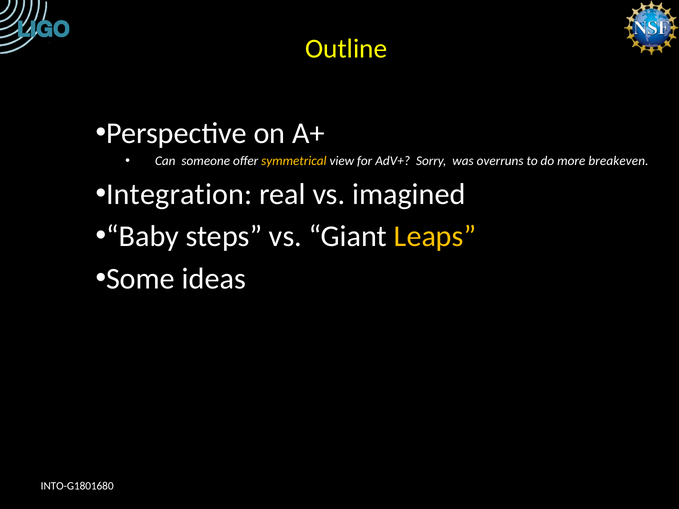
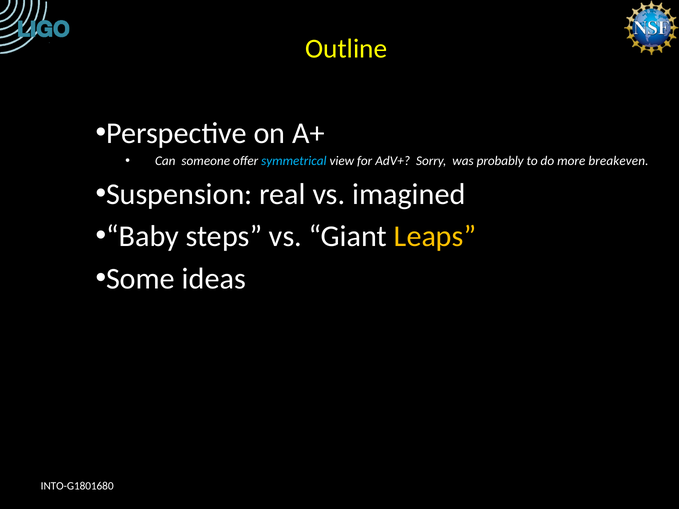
symmetrical colour: yellow -> light blue
overruns: overruns -> probably
Integration: Integration -> Suspension
